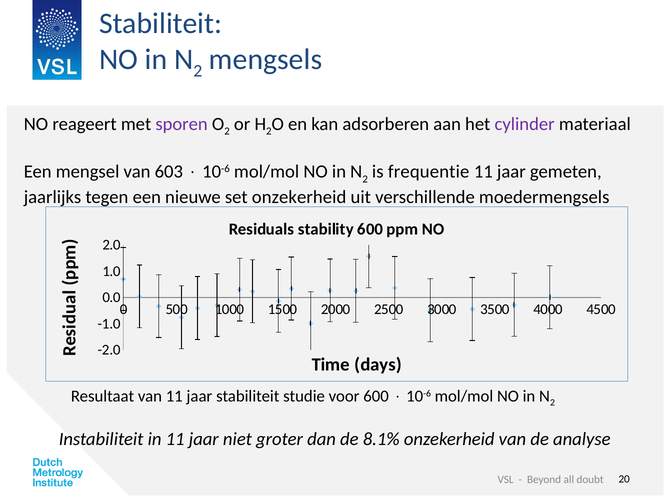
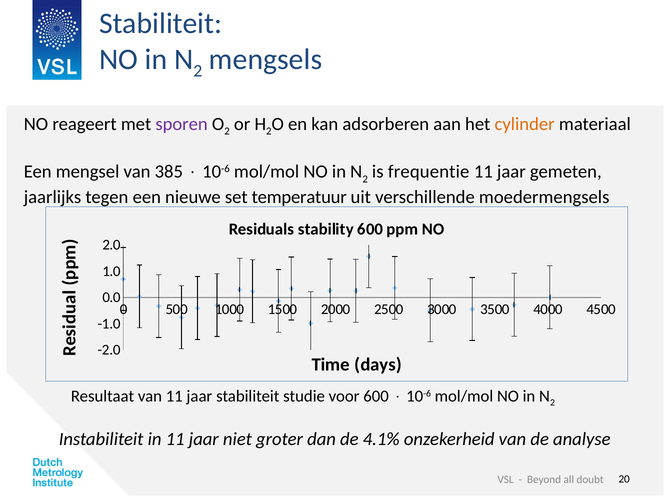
cylinder colour: purple -> orange
603: 603 -> 385
set onzekerheid: onzekerheid -> temperatuur
8.1%: 8.1% -> 4.1%
